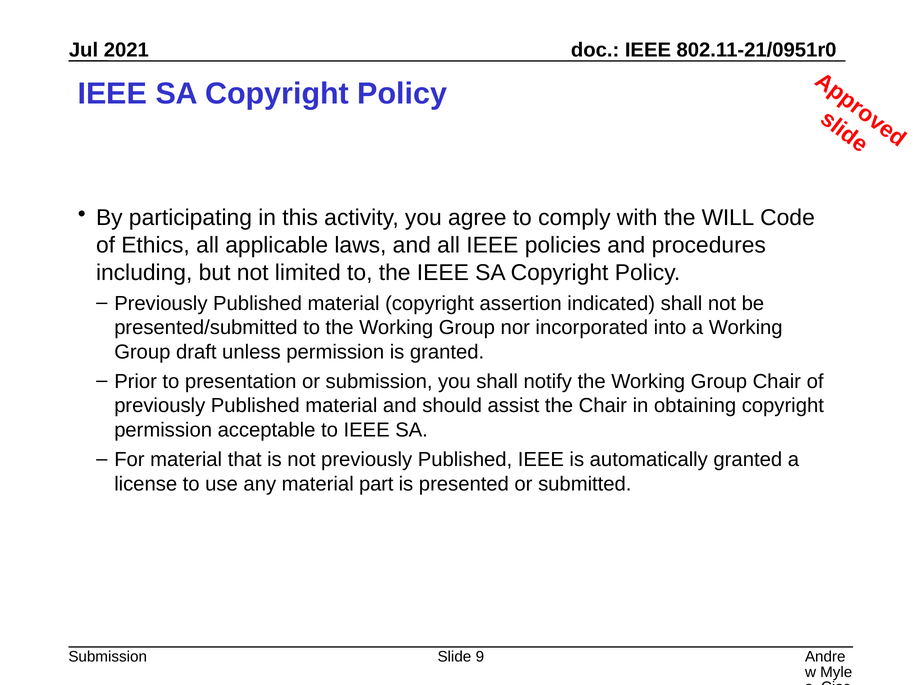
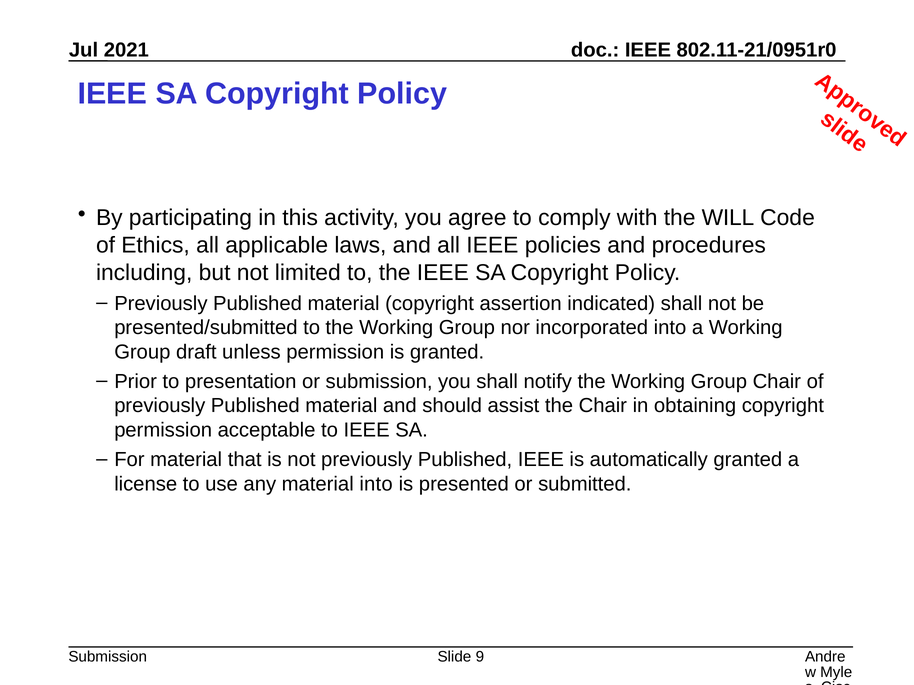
material part: part -> into
